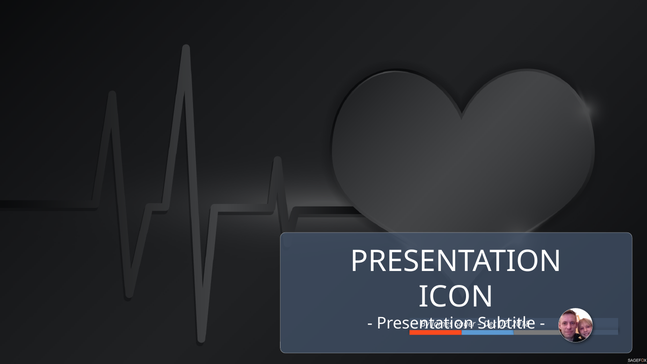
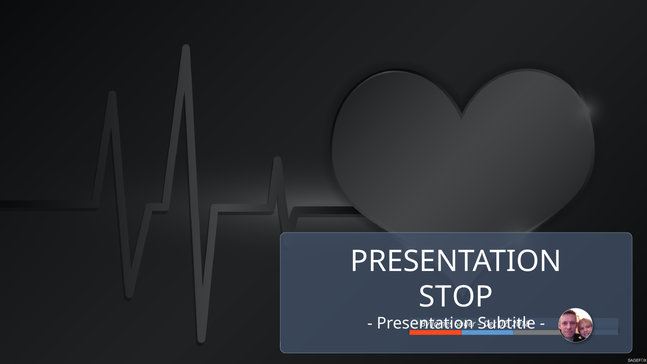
ICON: ICON -> STOP
